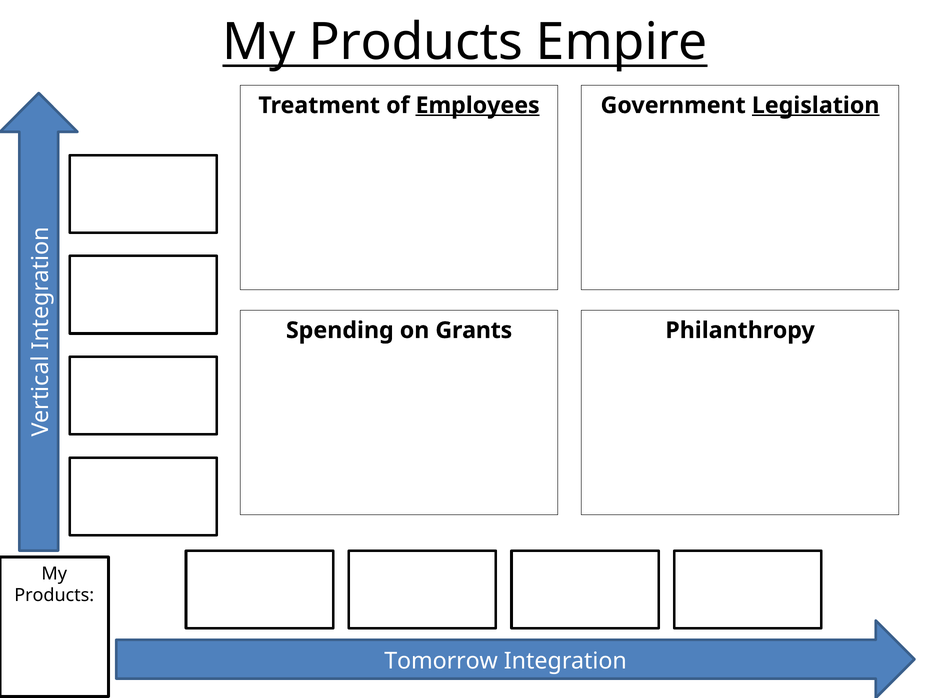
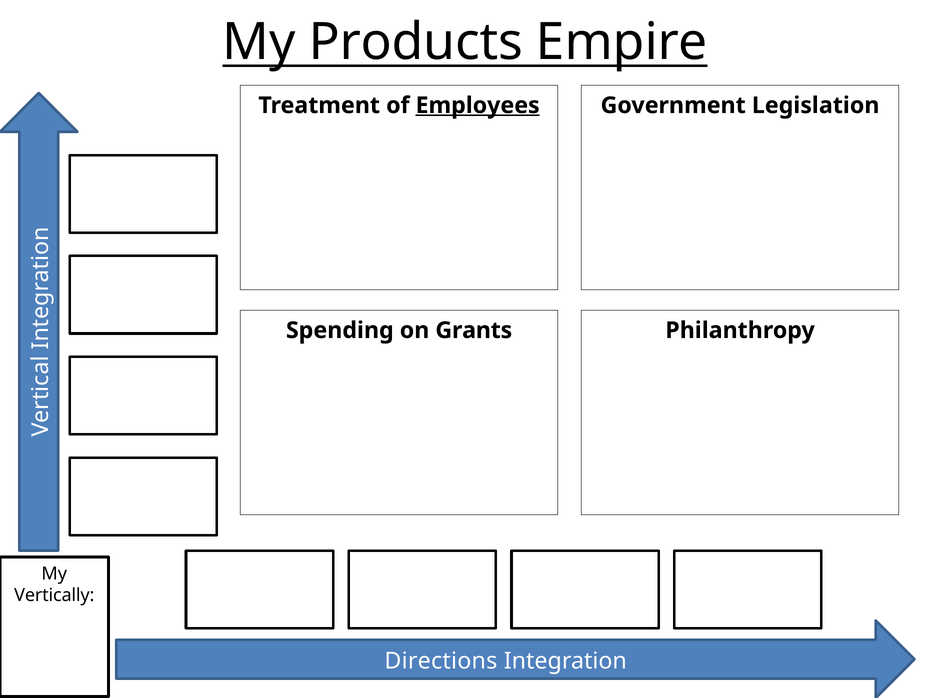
Legislation underline: present -> none
Products at (54, 595): Products -> Vertically
Tomorrow: Tomorrow -> Directions
